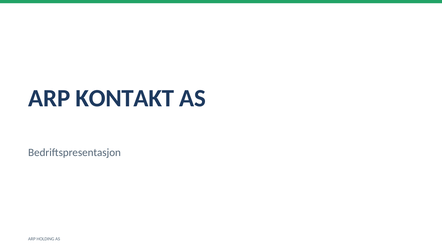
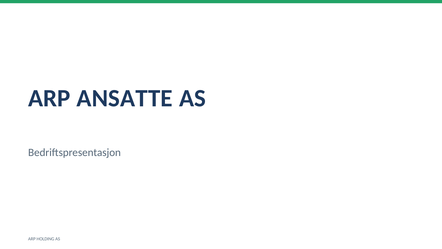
KONTAKT: KONTAKT -> ANSATTE
